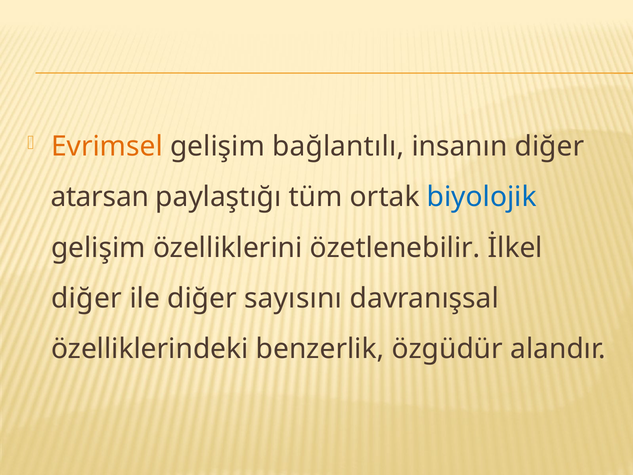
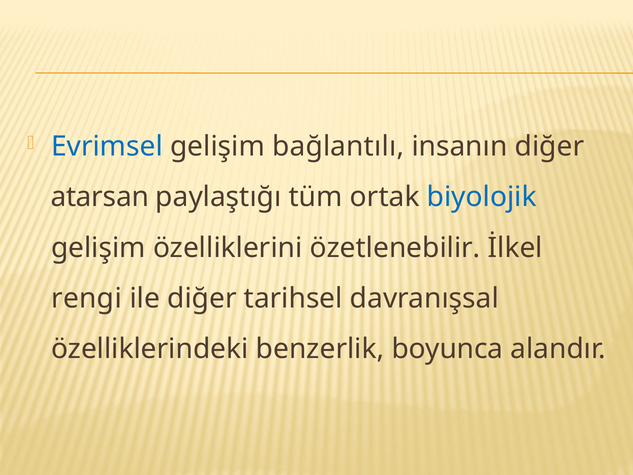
Evrimsel colour: orange -> blue
diğer at (87, 298): diğer -> rengi
sayısını: sayısını -> tarihsel
özgüdür: özgüdür -> boyunca
